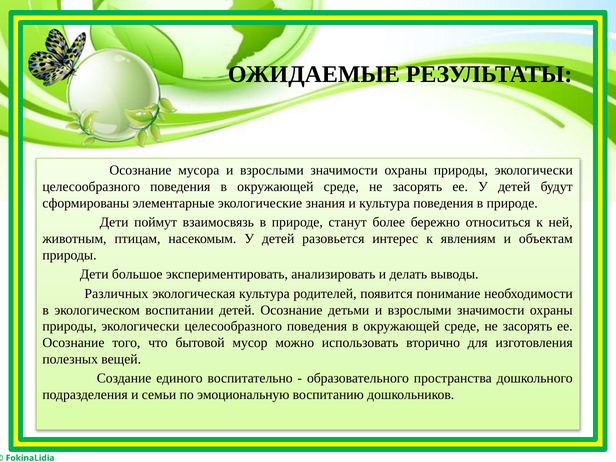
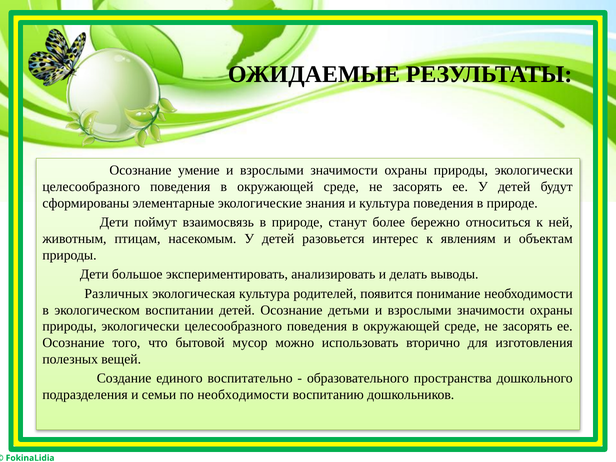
мусора: мусора -> умение
по эмоциональную: эмоциональную -> необходимости
